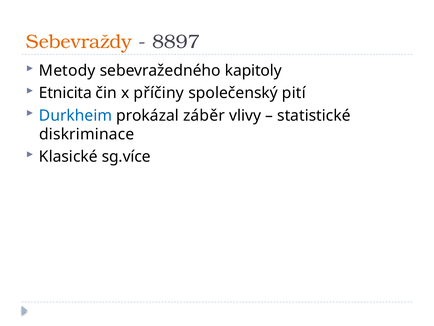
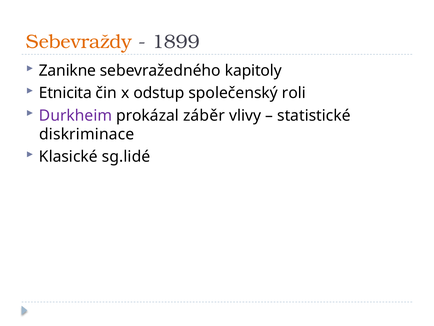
8897: 8897 -> 1899
Metody: Metody -> Zanikne
příčiny: příčiny -> odstup
pití: pití -> roli
Durkheim colour: blue -> purple
sg.více: sg.více -> sg.lidé
